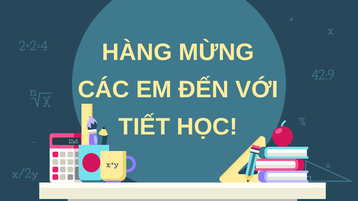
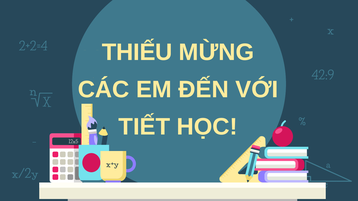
HÀNG: HÀNG -> THIẾU
